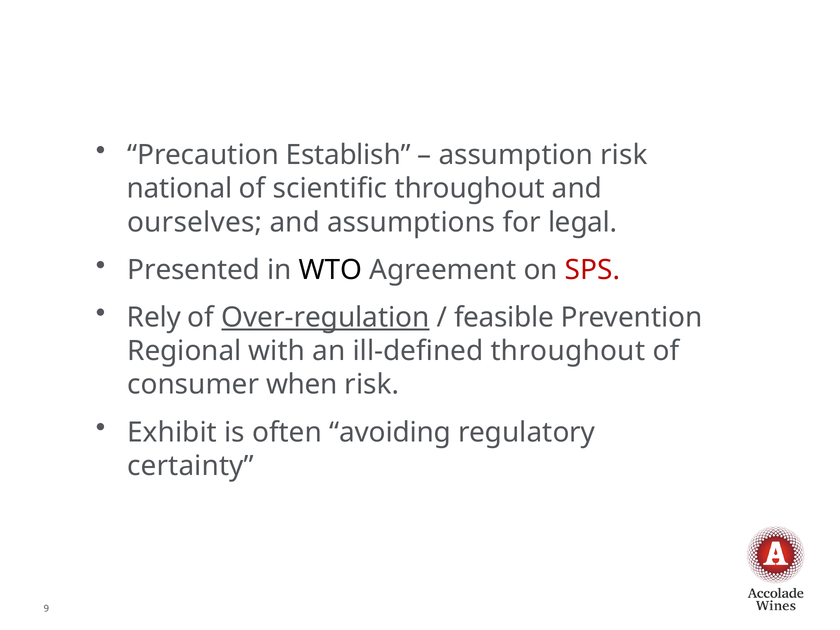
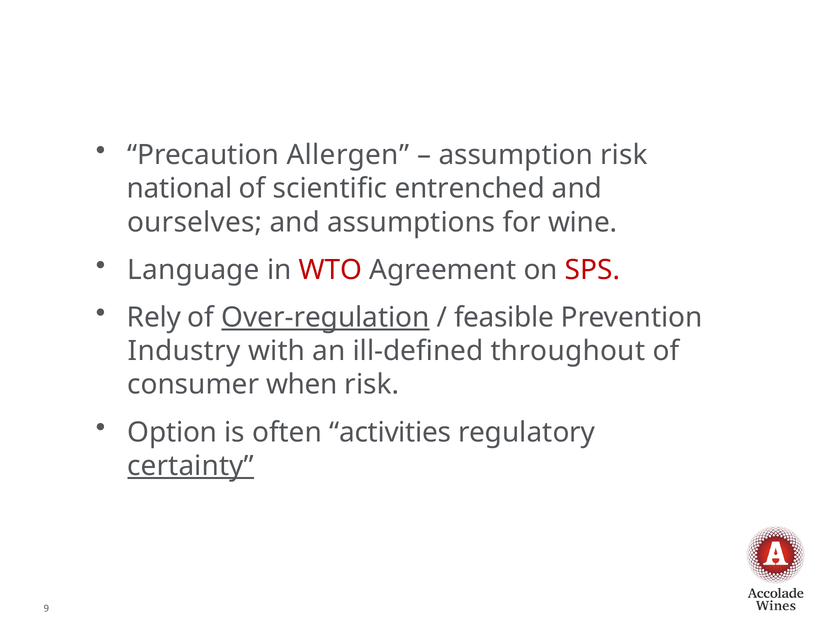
Establish: Establish -> Allergen
scientific throughout: throughout -> entrenched
legal: legal -> wine
Presented: Presented -> Language
WTO colour: black -> red
Regional: Regional -> Industry
Exhibit: Exhibit -> Option
avoiding: avoiding -> activities
certainty underline: none -> present
